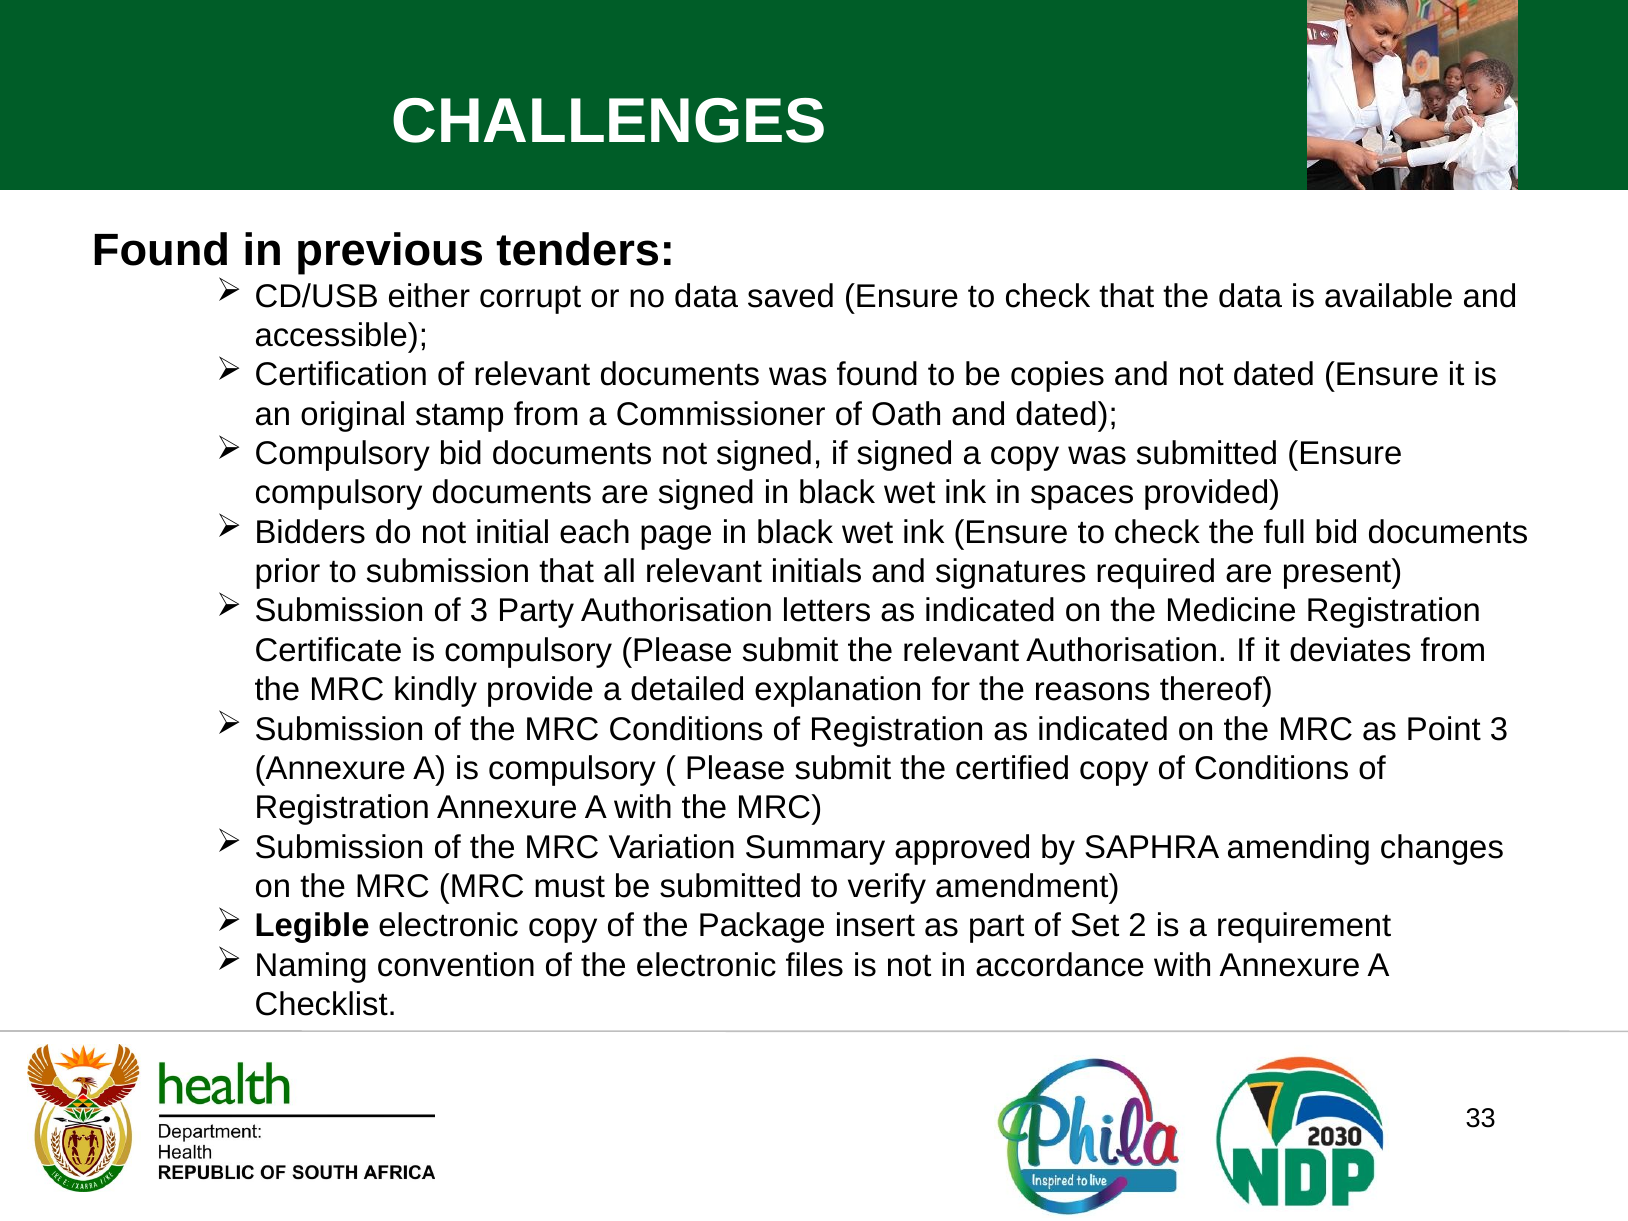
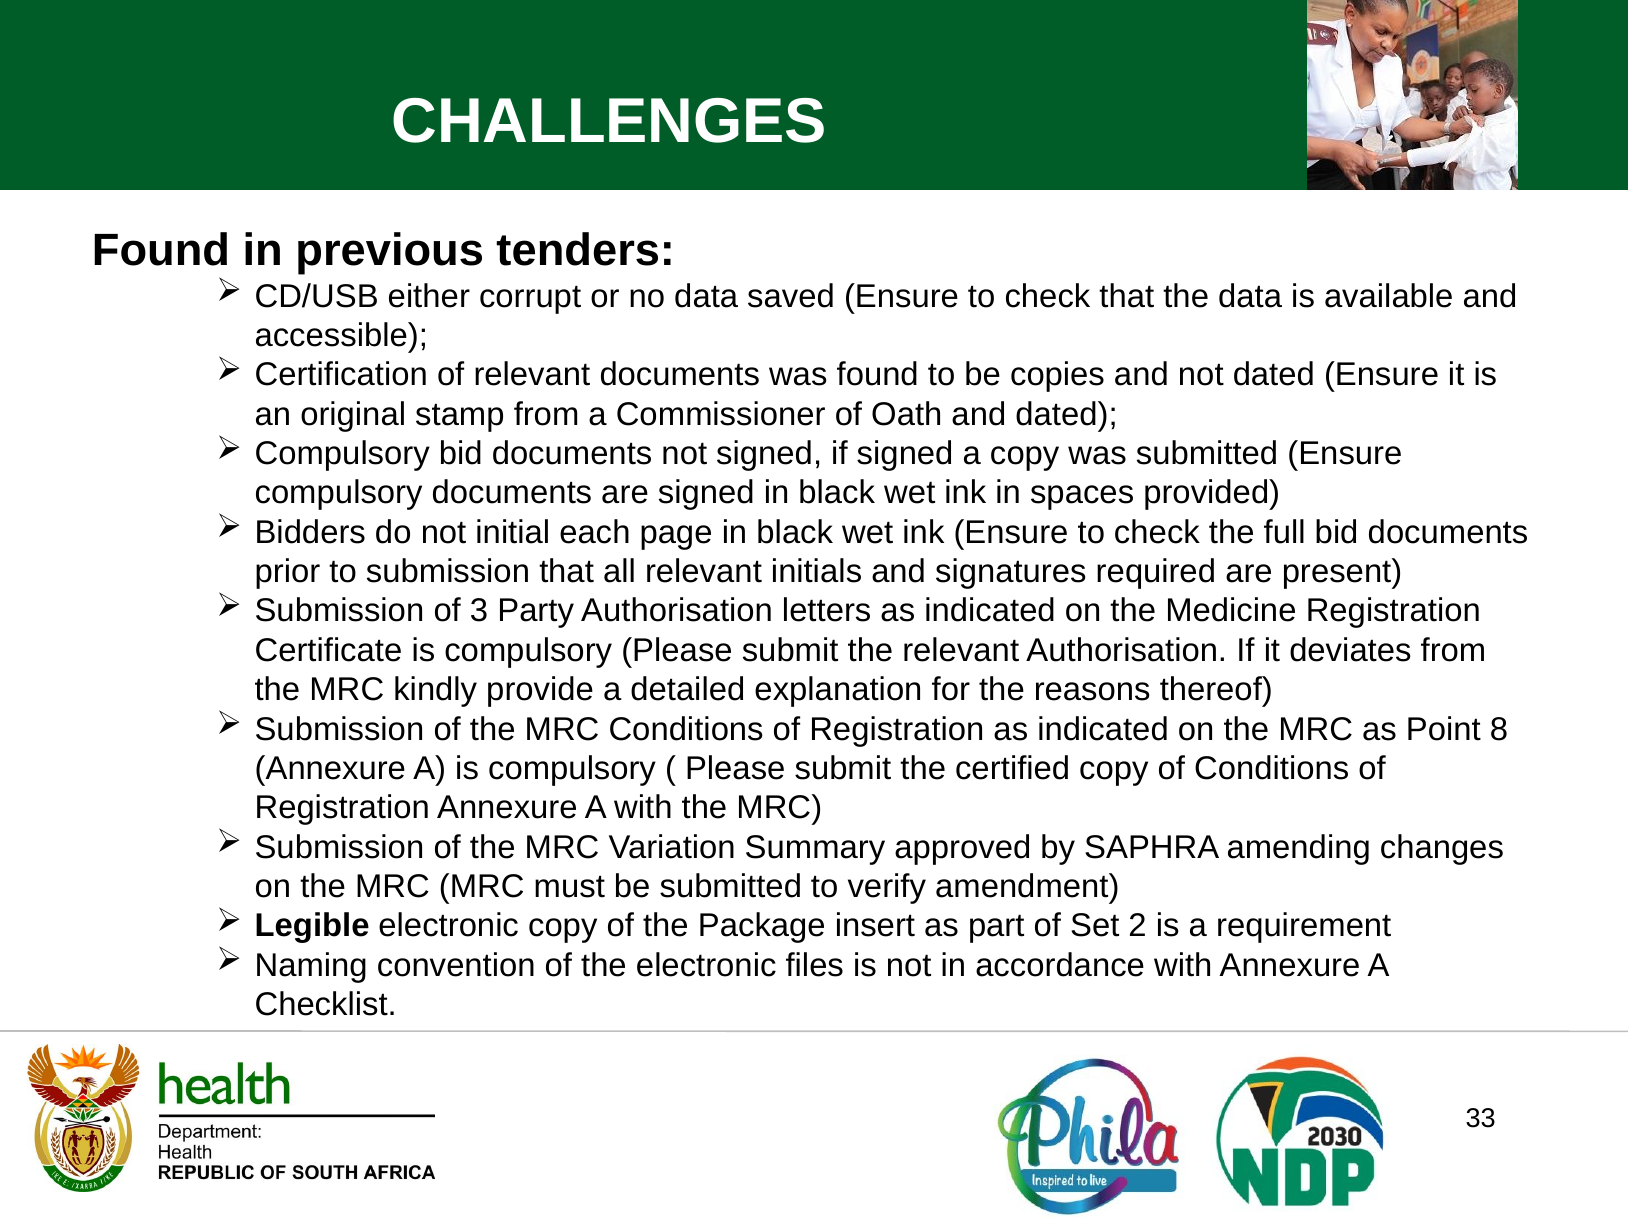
Point 3: 3 -> 8
